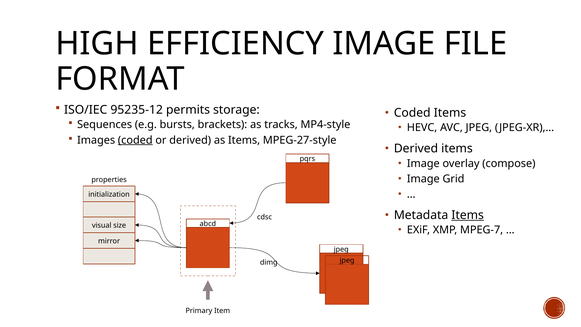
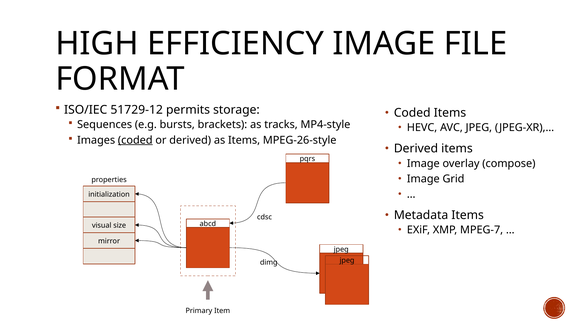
95235-12: 95235-12 -> 51729-12
MPEG-27-style: MPEG-27-style -> MPEG-26-style
Items at (468, 215) underline: present -> none
